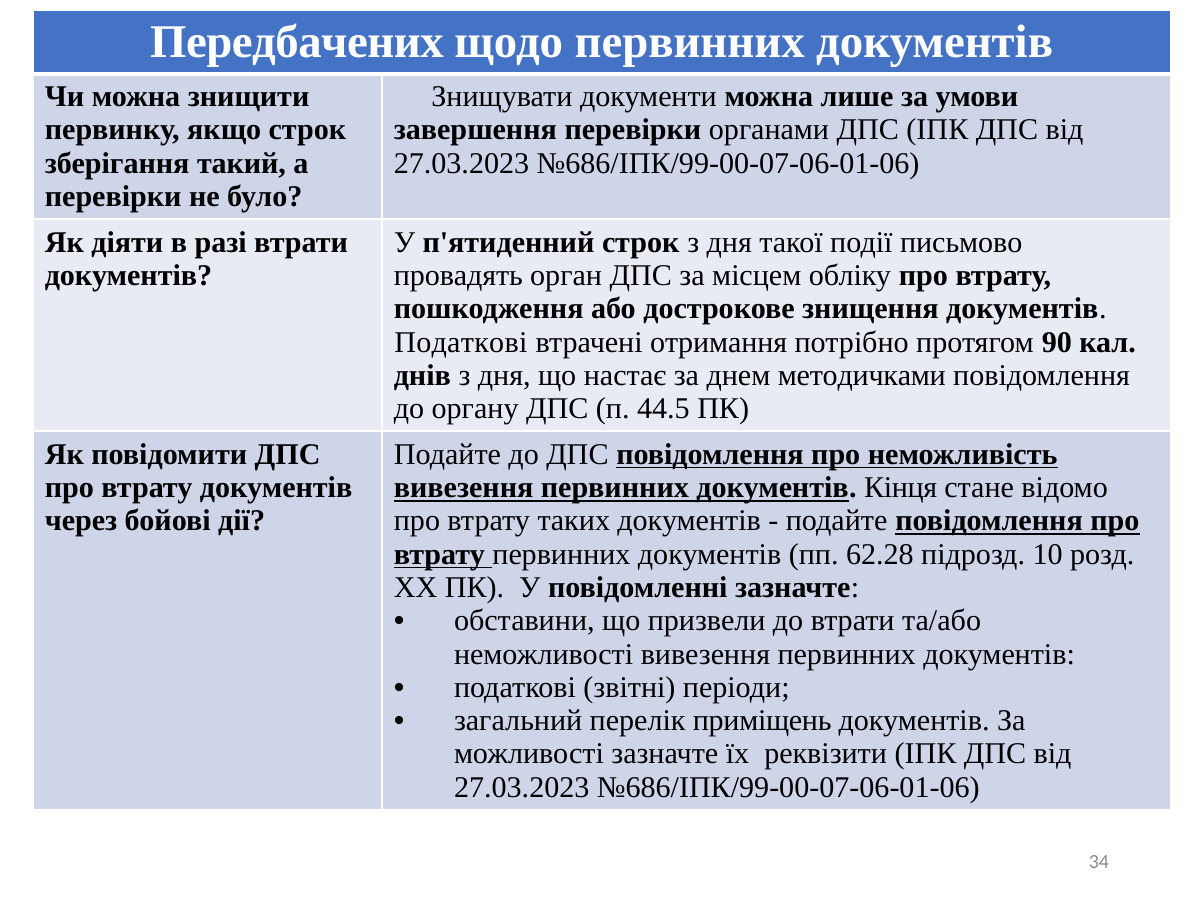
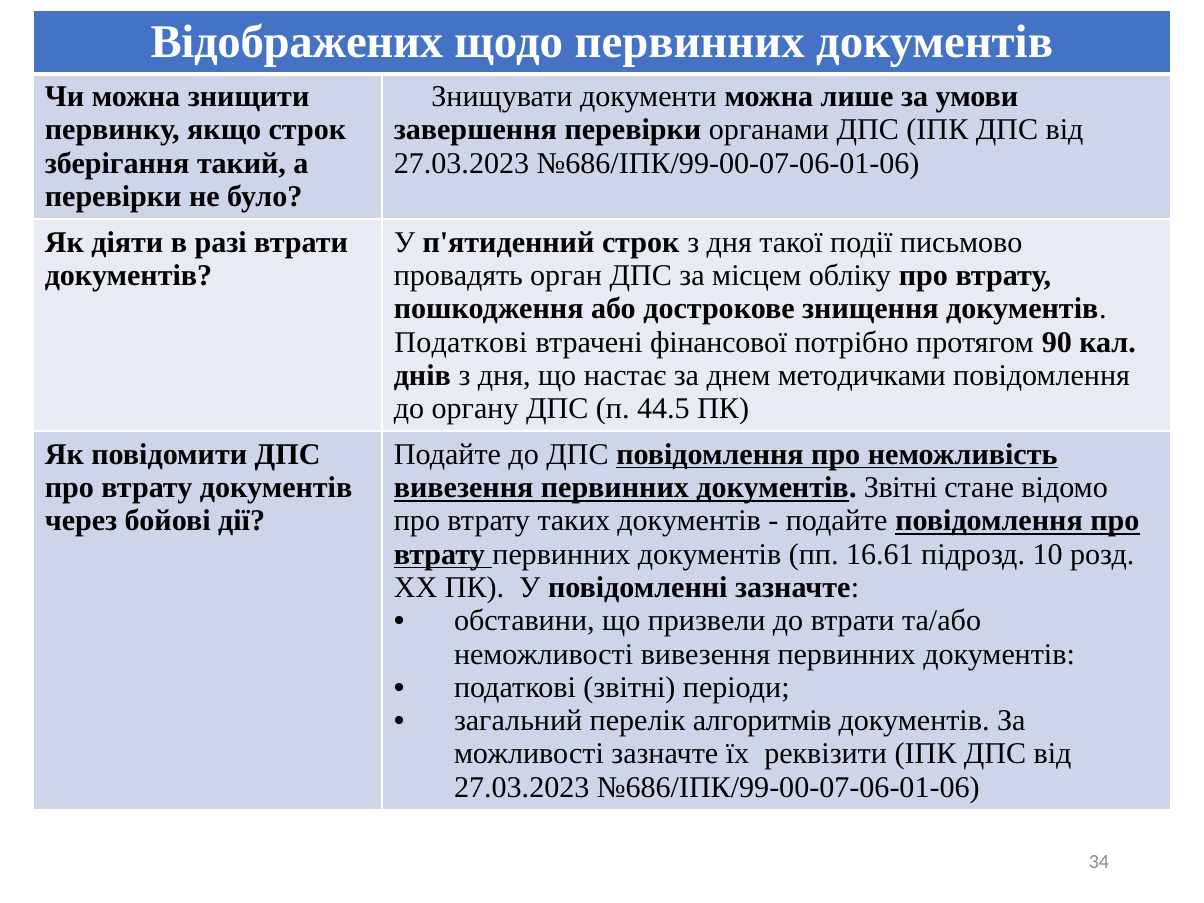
Передбачених: Передбачених -> Відображених
отримання: отримання -> фінансової
документів Кінця: Кінця -> Звітні
62.28: 62.28 -> 16.61
приміщень: приміщень -> алгоритмів
